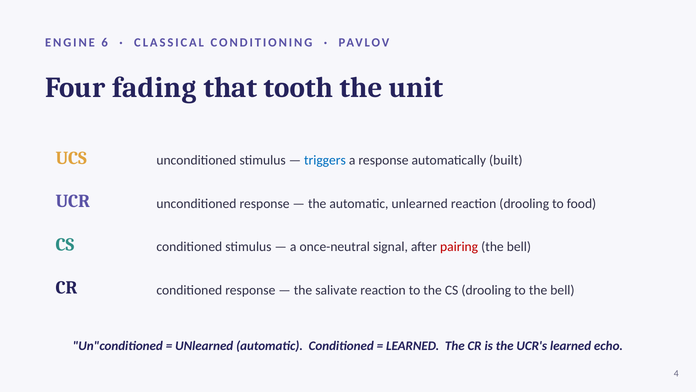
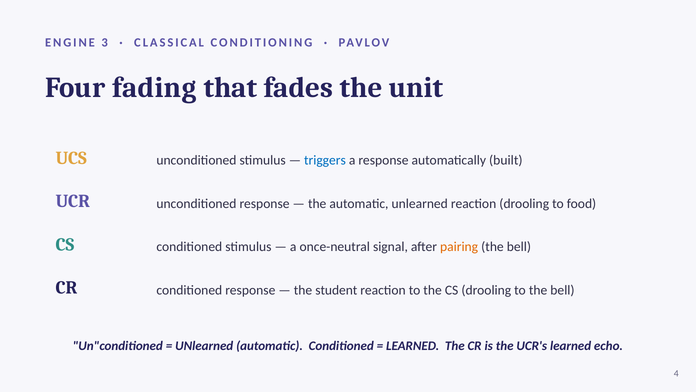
6: 6 -> 3
tooth: tooth -> fades
pairing colour: red -> orange
salivate: salivate -> student
